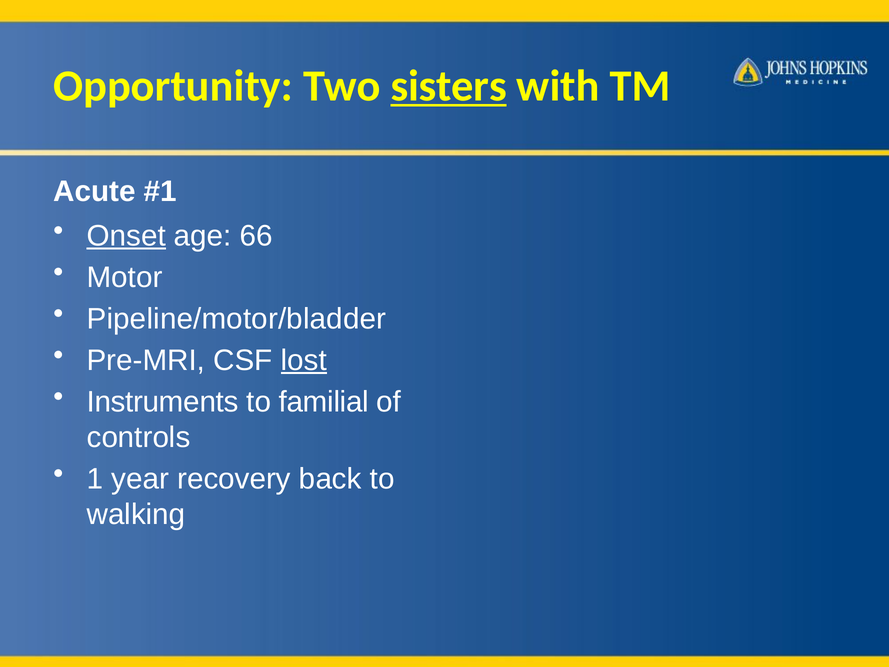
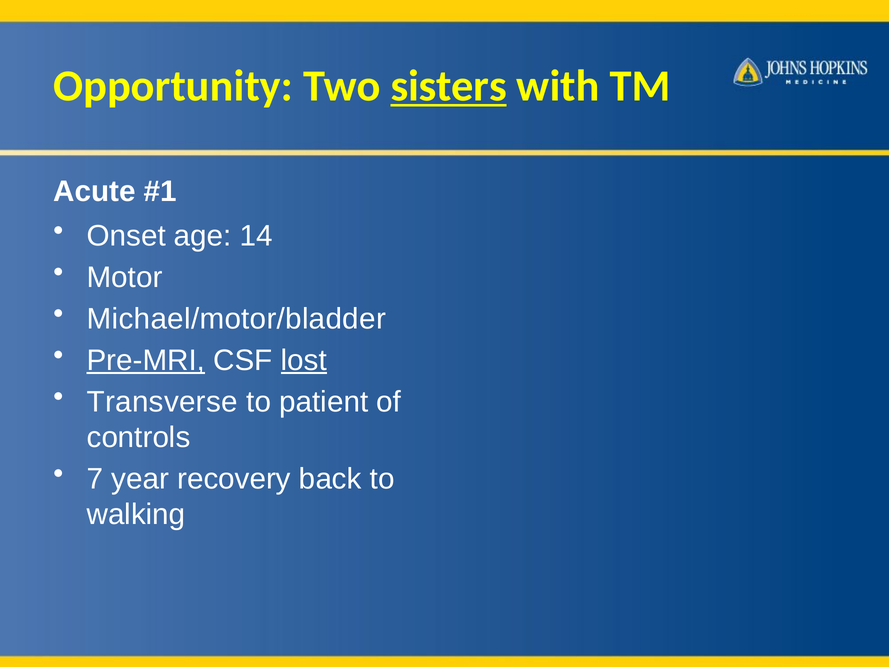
Onset underline: present -> none
66: 66 -> 14
Pipeline/motor/bladder: Pipeline/motor/bladder -> Michael/motor/bladder
Pre-MRI underline: none -> present
Instruments: Instruments -> Transverse
familial: familial -> patient
1: 1 -> 7
